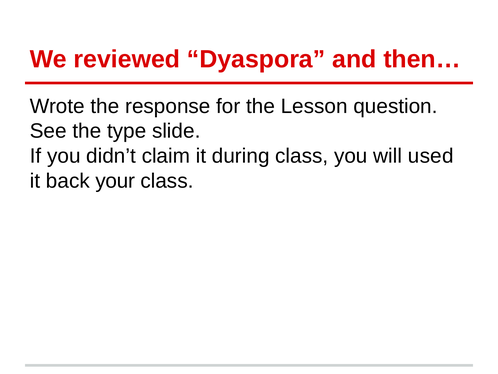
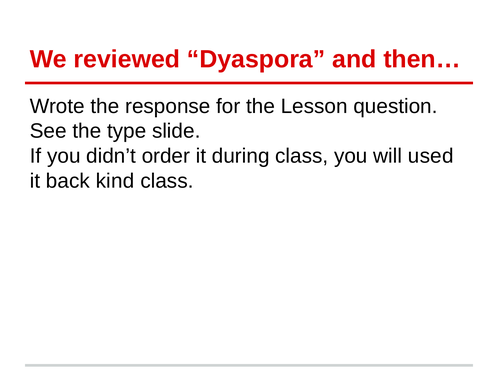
claim: claim -> order
your: your -> kind
